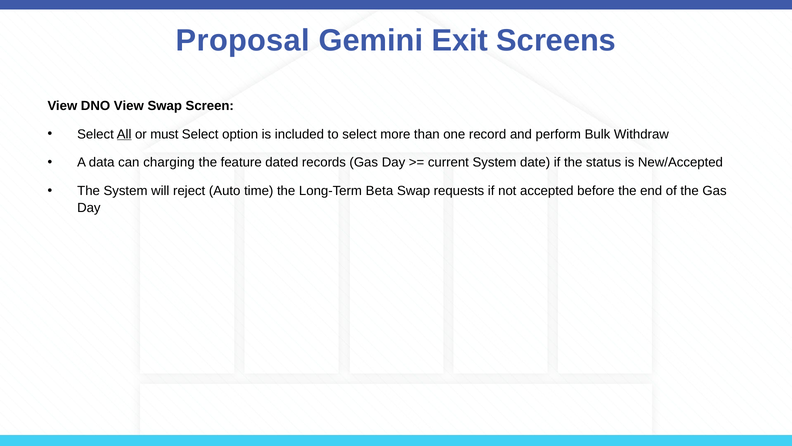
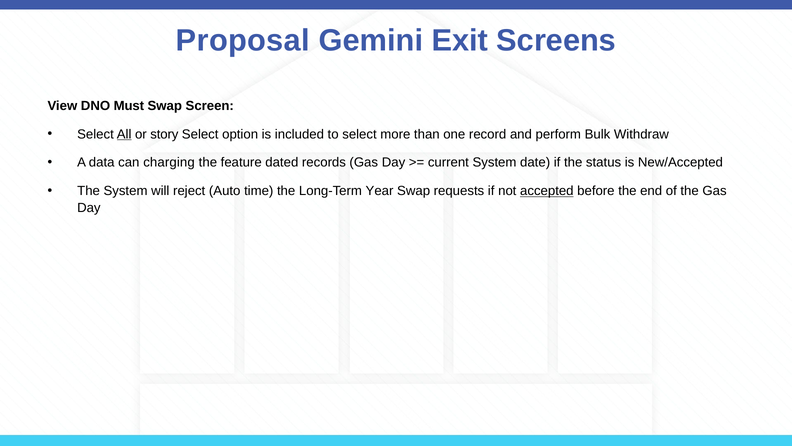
DNO View: View -> Must
must: must -> story
Beta: Beta -> Year
accepted underline: none -> present
